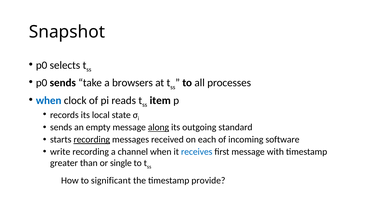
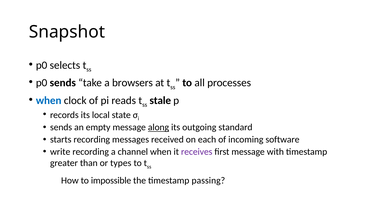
item: item -> stale
recording at (92, 139) underline: present -> none
receives colour: blue -> purple
single: single -> types
significant: significant -> impossible
provide: provide -> passing
